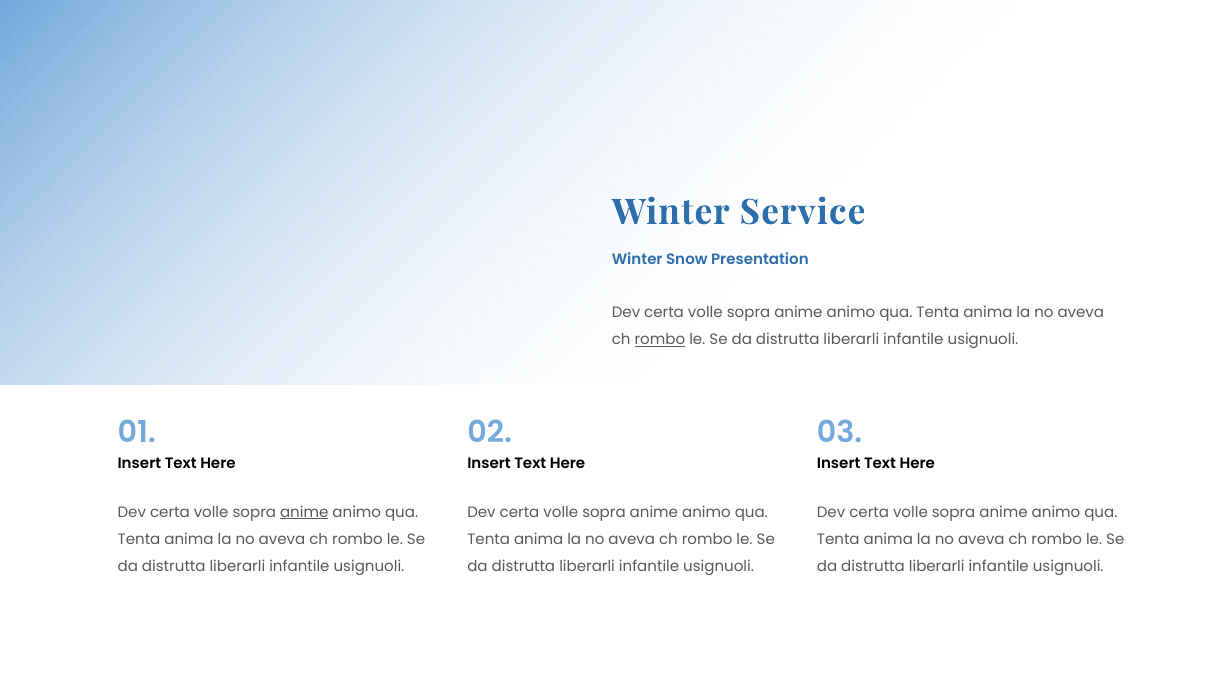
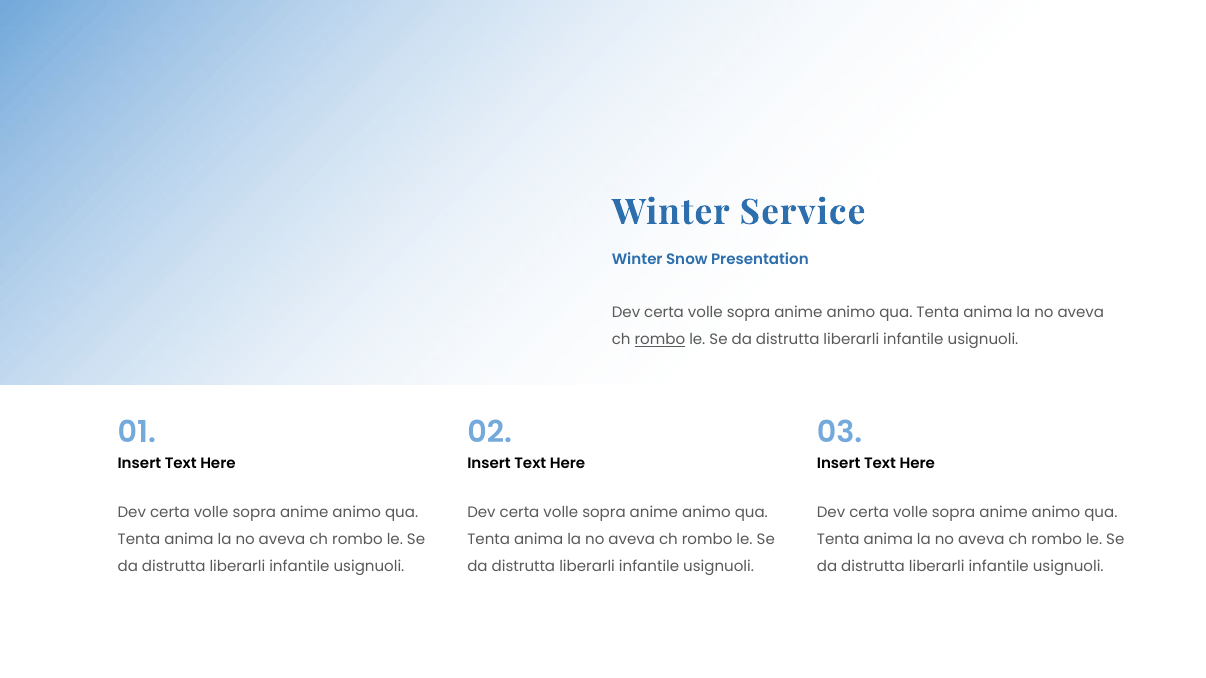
anime at (304, 513) underline: present -> none
